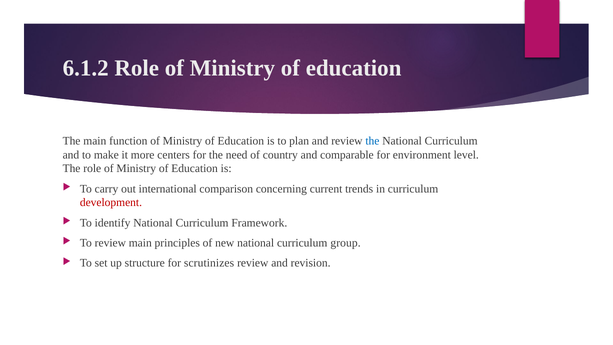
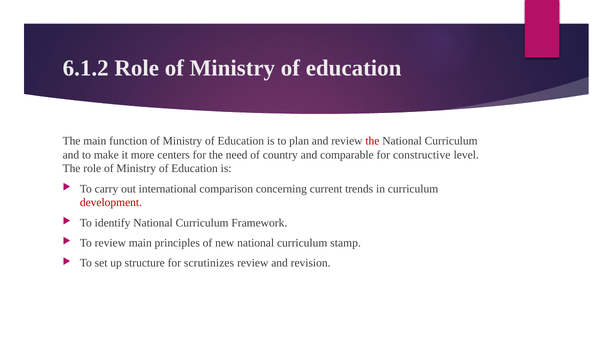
the at (372, 141) colour: blue -> red
environment: environment -> constructive
group: group -> stamp
